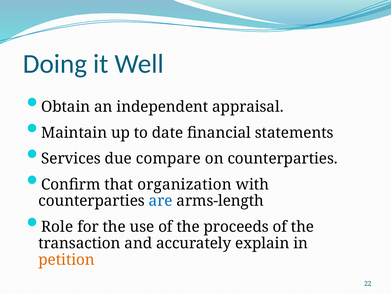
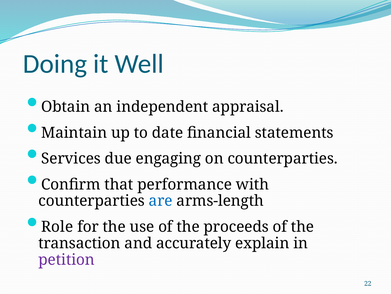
compare: compare -> engaging
organization: organization -> performance
petition colour: orange -> purple
